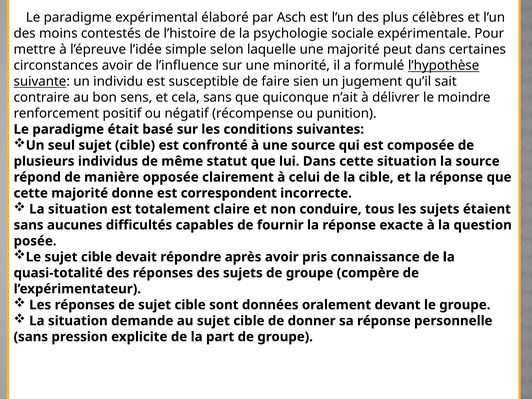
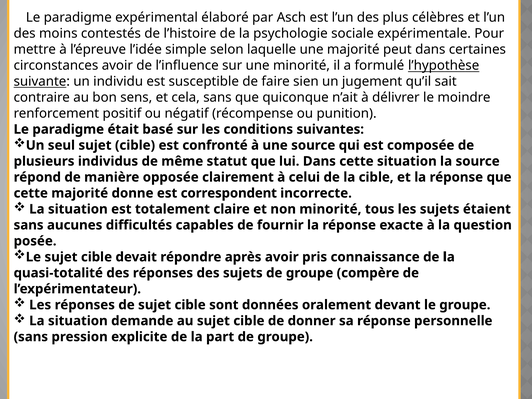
non conduire: conduire -> minorité
